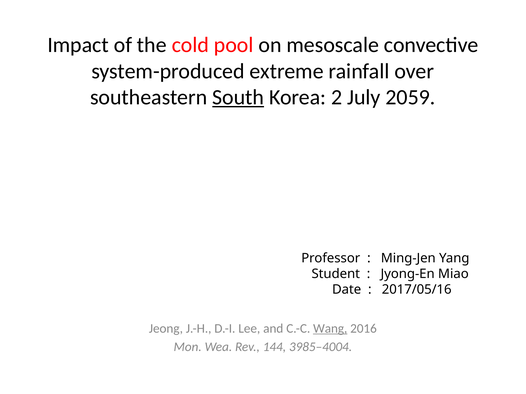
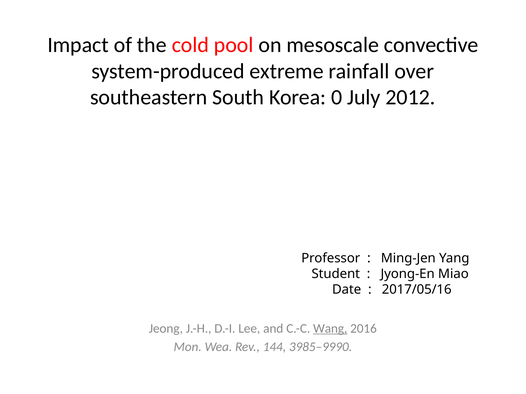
South underline: present -> none
2: 2 -> 0
2059: 2059 -> 2012
3985–4004: 3985–4004 -> 3985–9990
